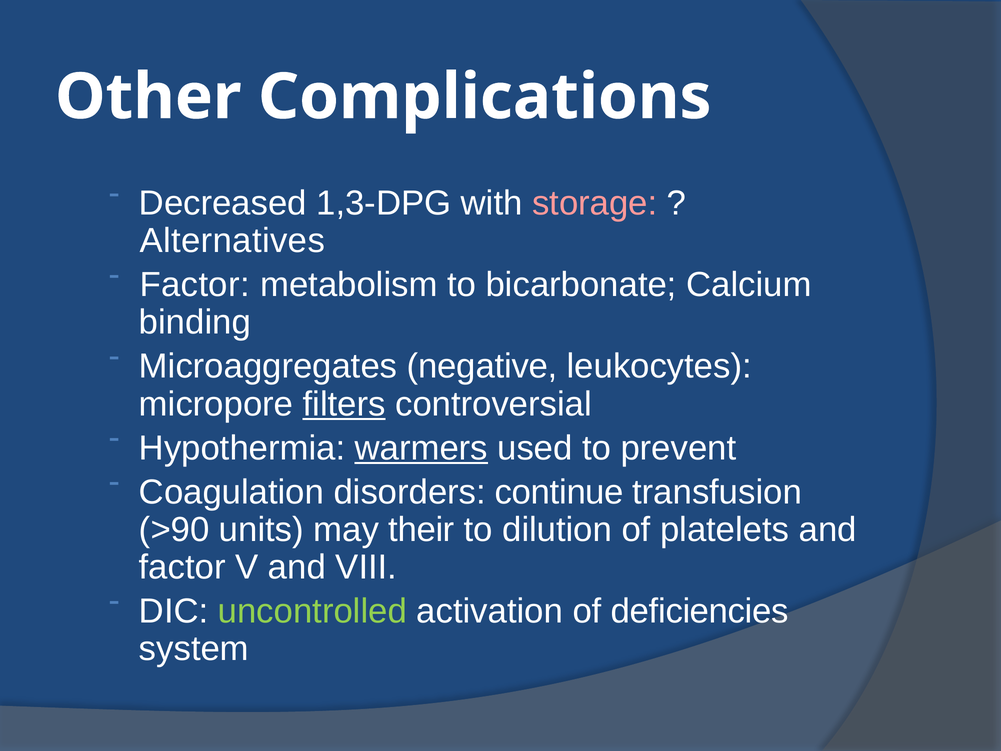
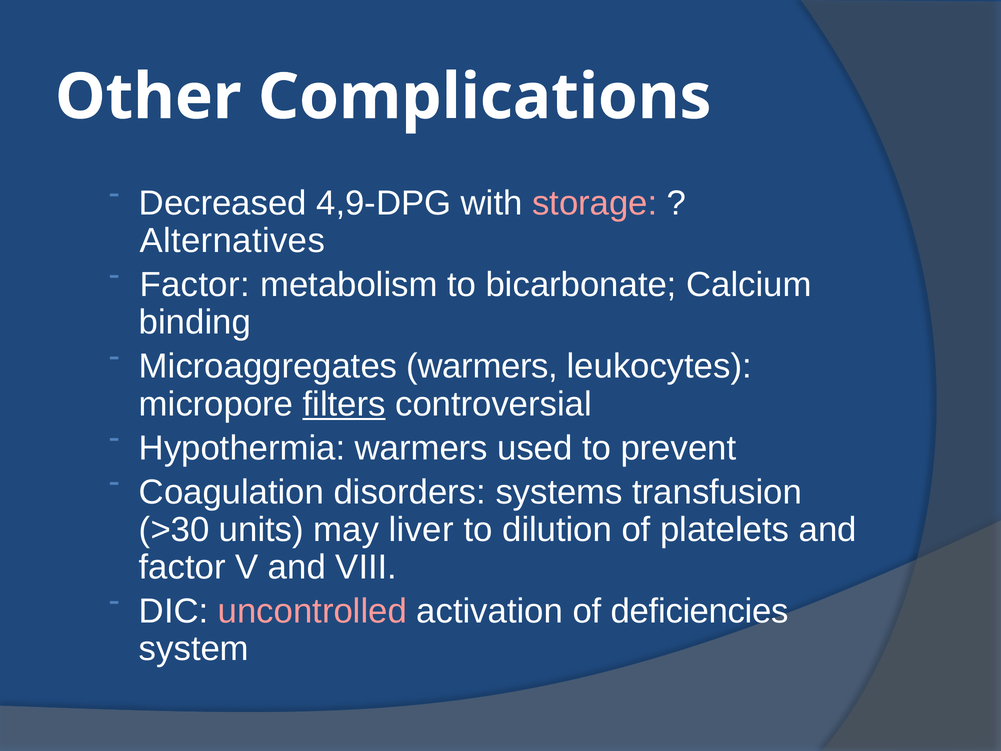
1,3-DPG: 1,3-DPG -> 4,9-DPG
Microaggregates negative: negative -> warmers
warmers at (421, 448) underline: present -> none
continue: continue -> systems
>90: >90 -> >30
their: their -> liver
uncontrolled colour: light green -> pink
